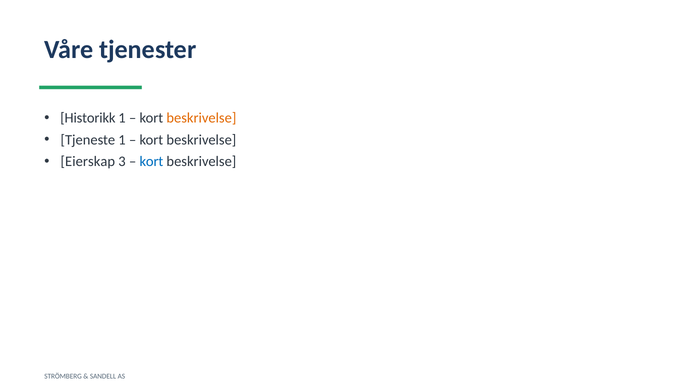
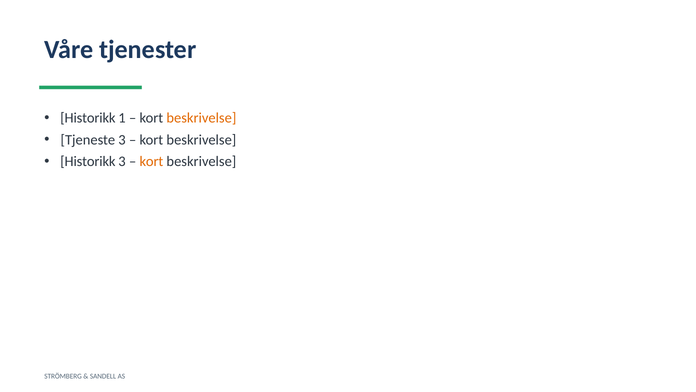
Tjeneste 1: 1 -> 3
Eierskap at (88, 161): Eierskap -> Historikk
kort at (151, 161) colour: blue -> orange
